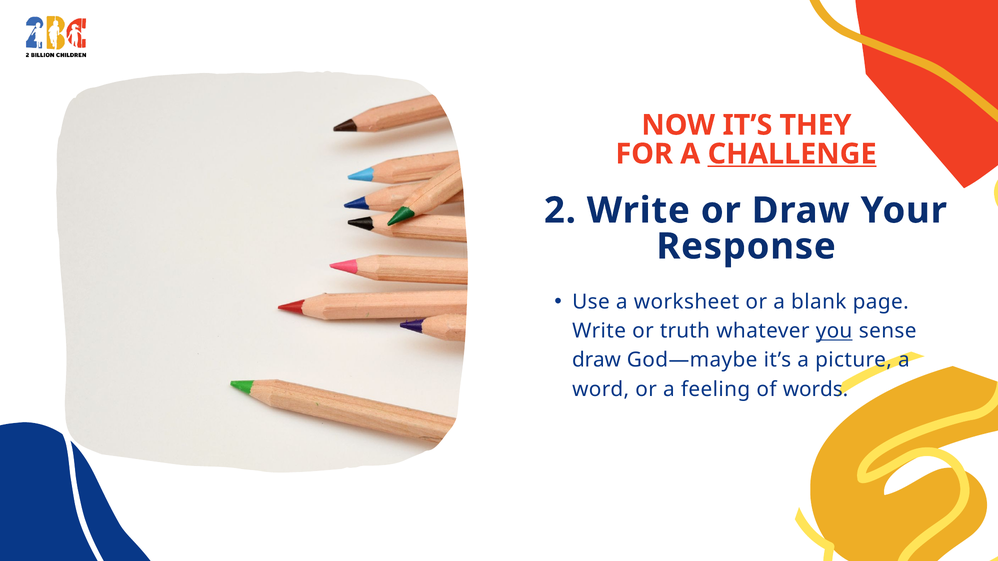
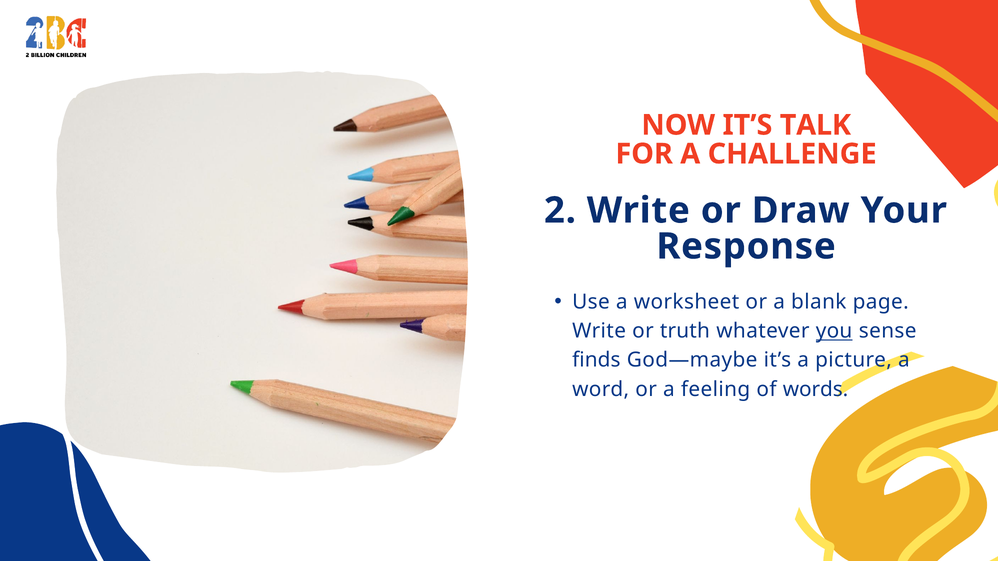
THEY: THEY -> TALK
CHALLENGE underline: present -> none
draw at (596, 360): draw -> finds
